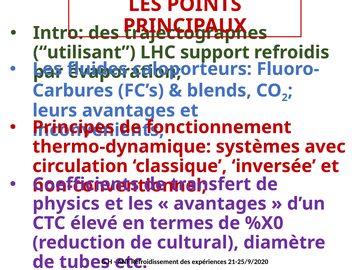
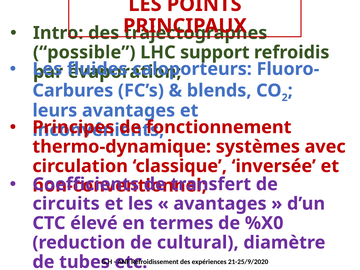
utilisant: utilisant -> possible
physics: physics -> circuits
